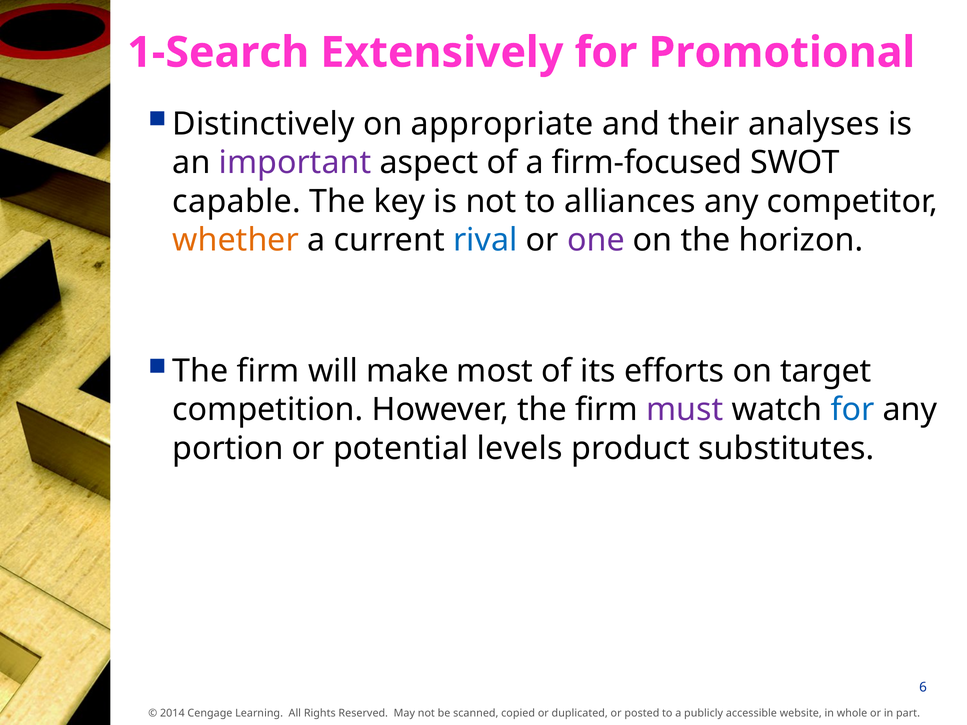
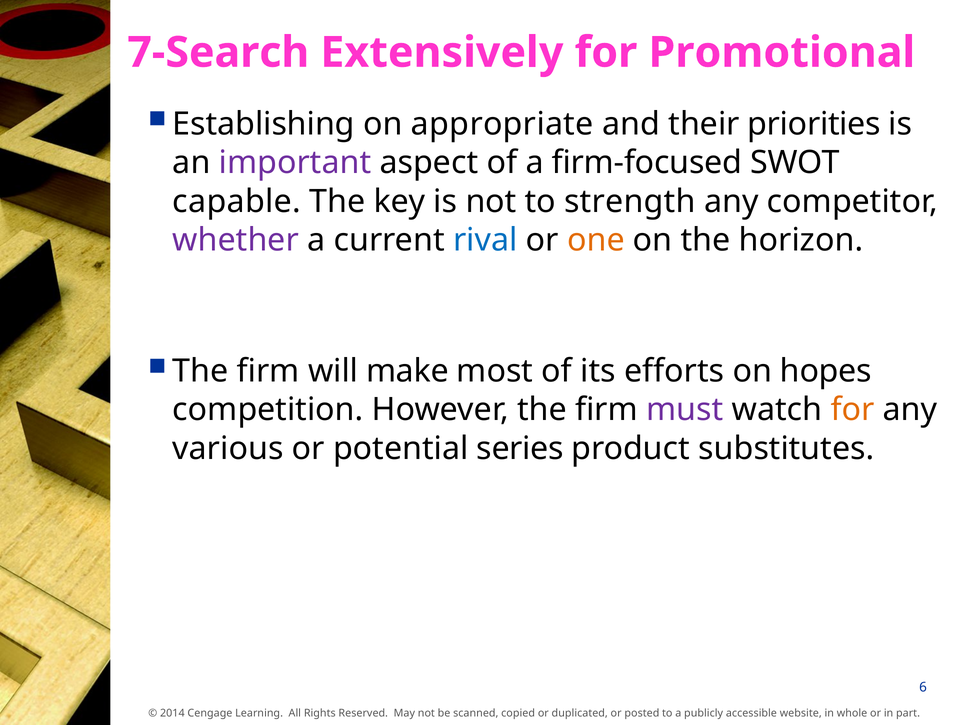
1-Search: 1-Search -> 7-Search
Distinctively: Distinctively -> Establishing
analyses: analyses -> priorities
alliances: alliances -> strength
whether colour: orange -> purple
one colour: purple -> orange
target: target -> hopes
for at (853, 410) colour: blue -> orange
portion: portion -> various
levels: levels -> series
